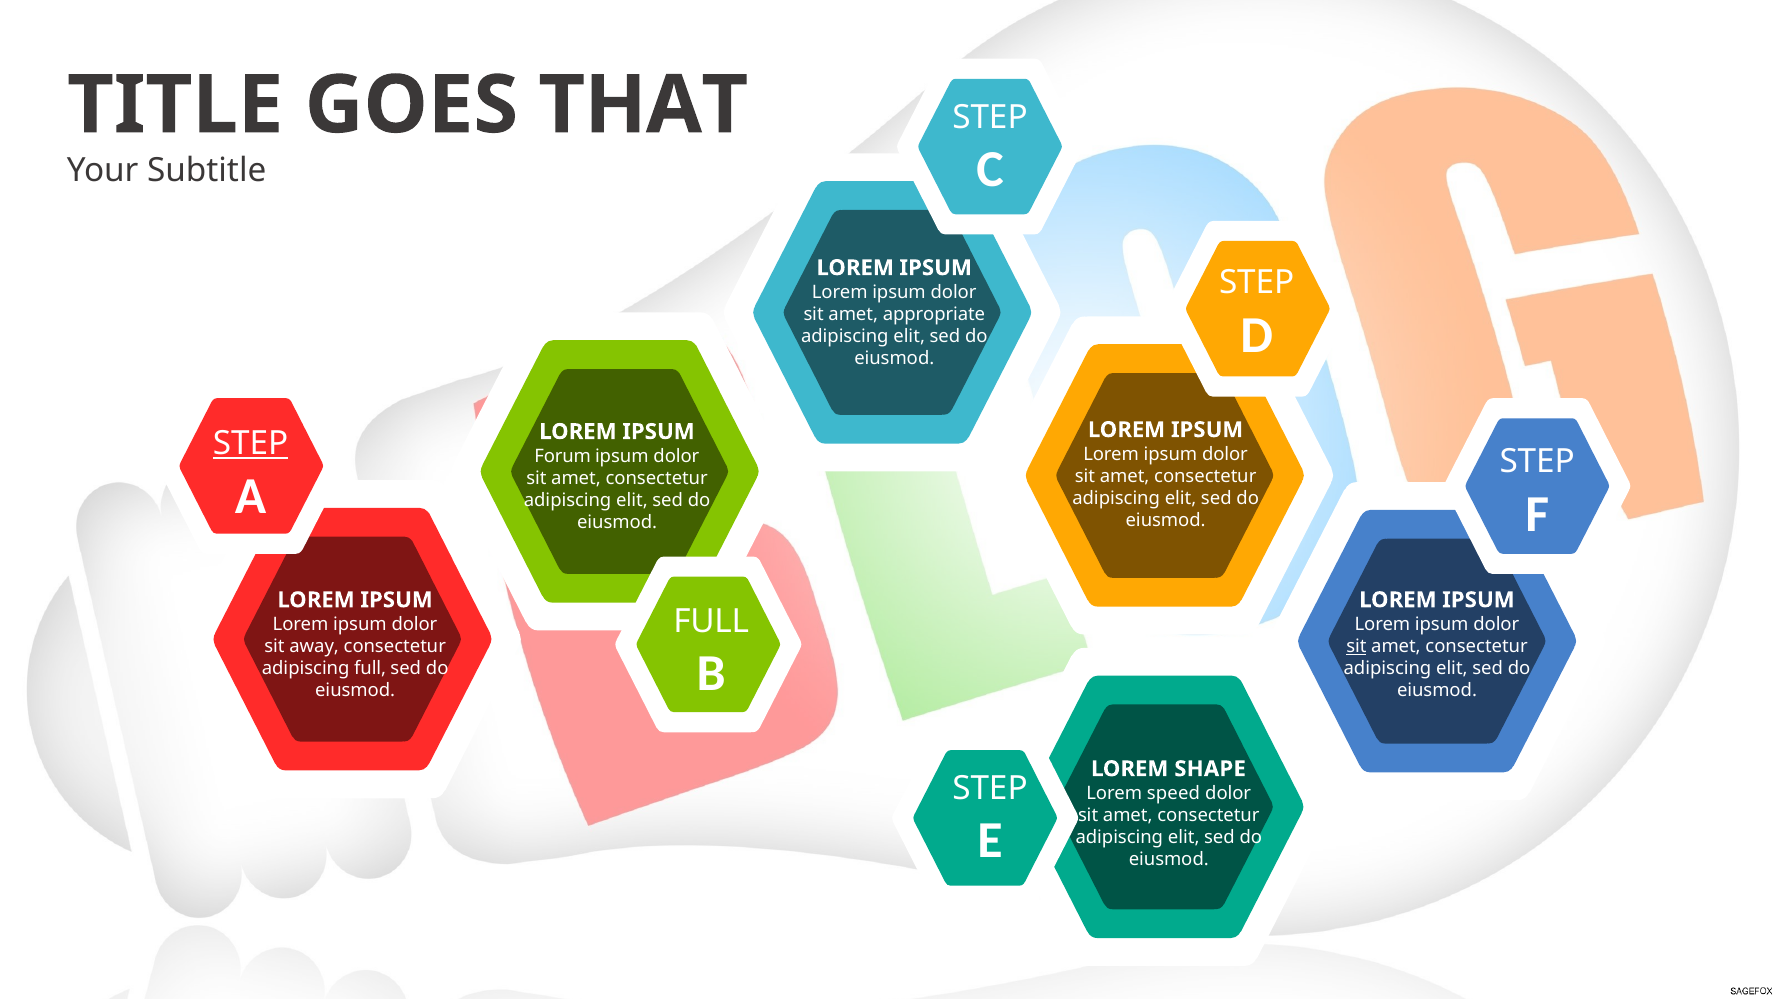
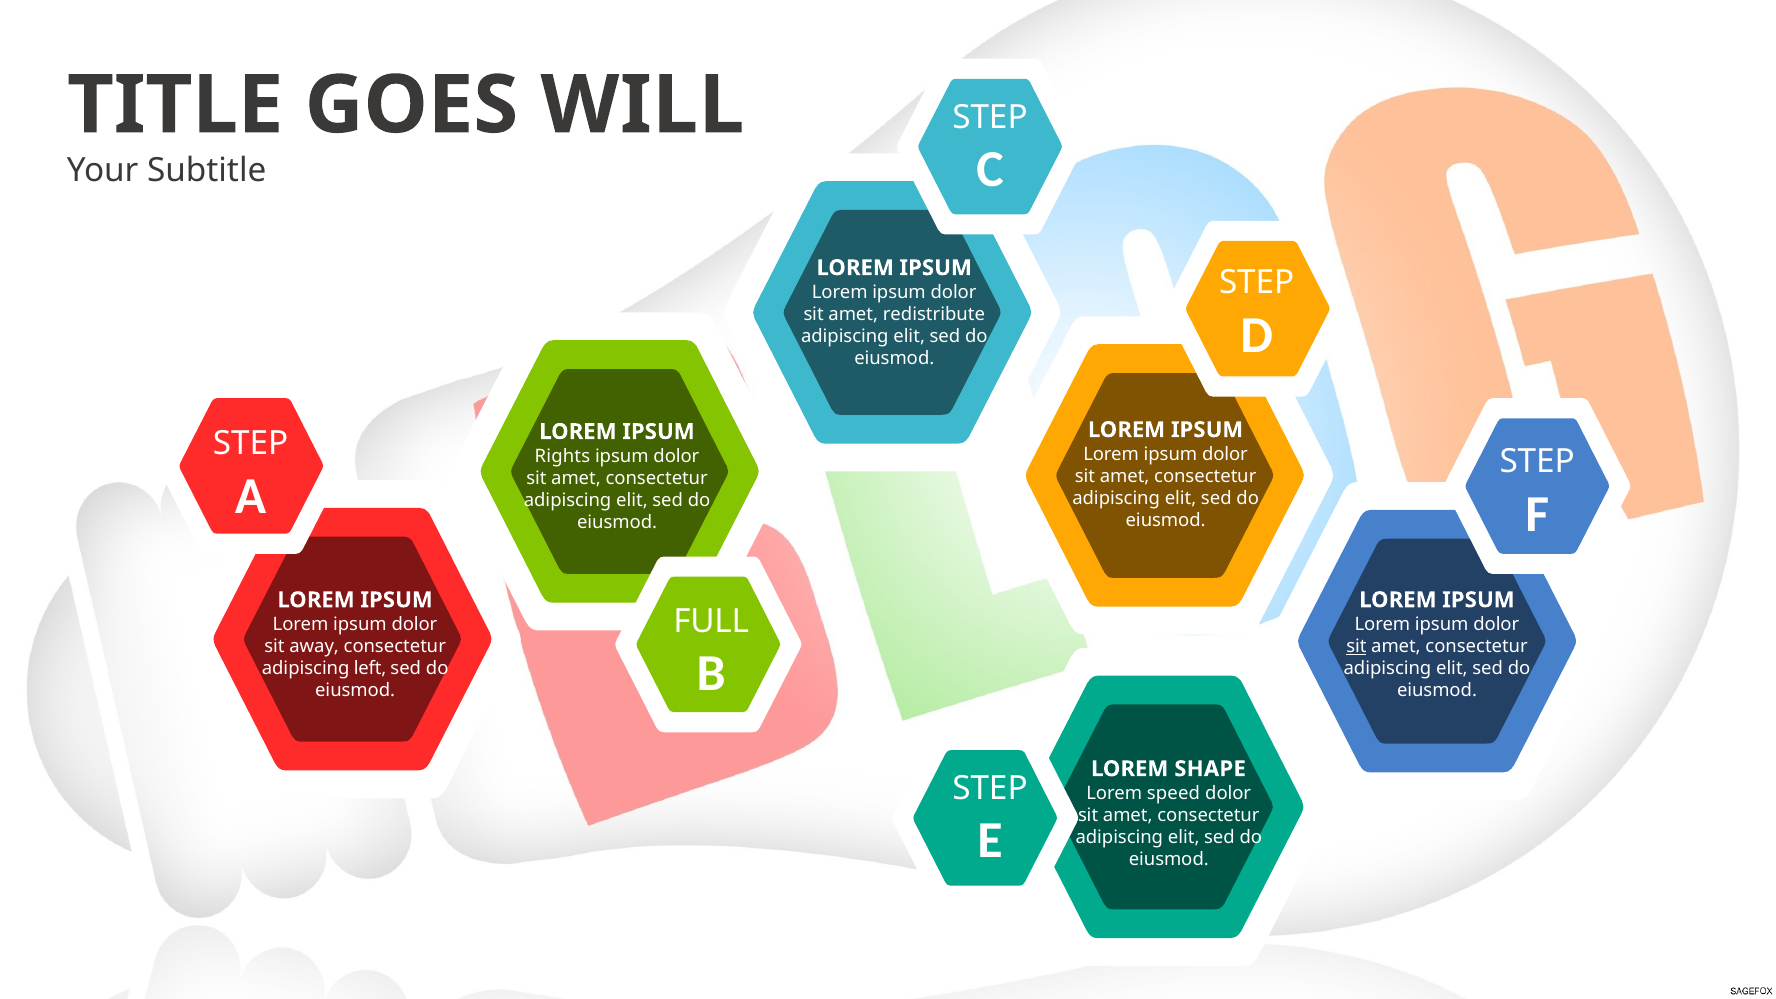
THAT: THAT -> WILL
appropriate: appropriate -> redistribute
STEP at (251, 444) underline: present -> none
Forum: Forum -> Rights
adipiscing full: full -> left
